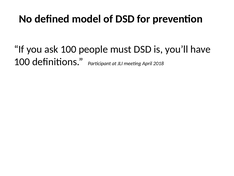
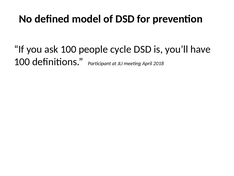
must: must -> cycle
